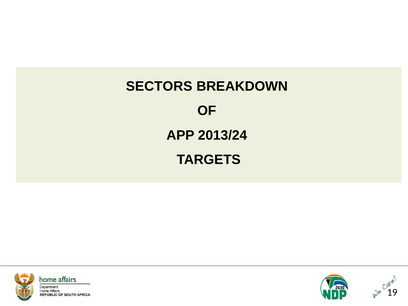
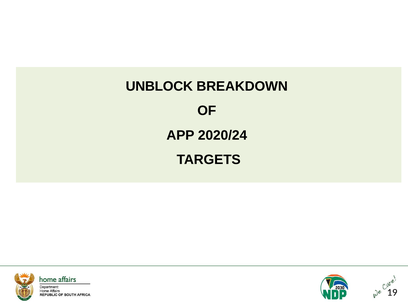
SECTORS: SECTORS -> UNBLOCK
2013/24: 2013/24 -> 2020/24
